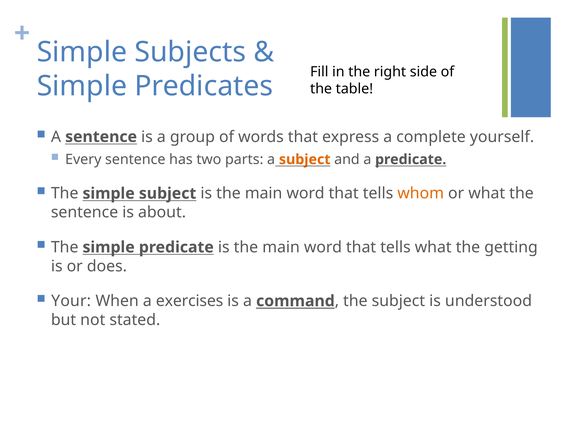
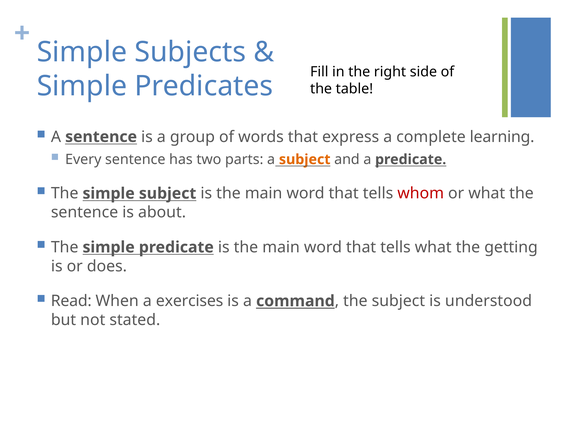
yourself: yourself -> learning
whom colour: orange -> red
Your: Your -> Read
